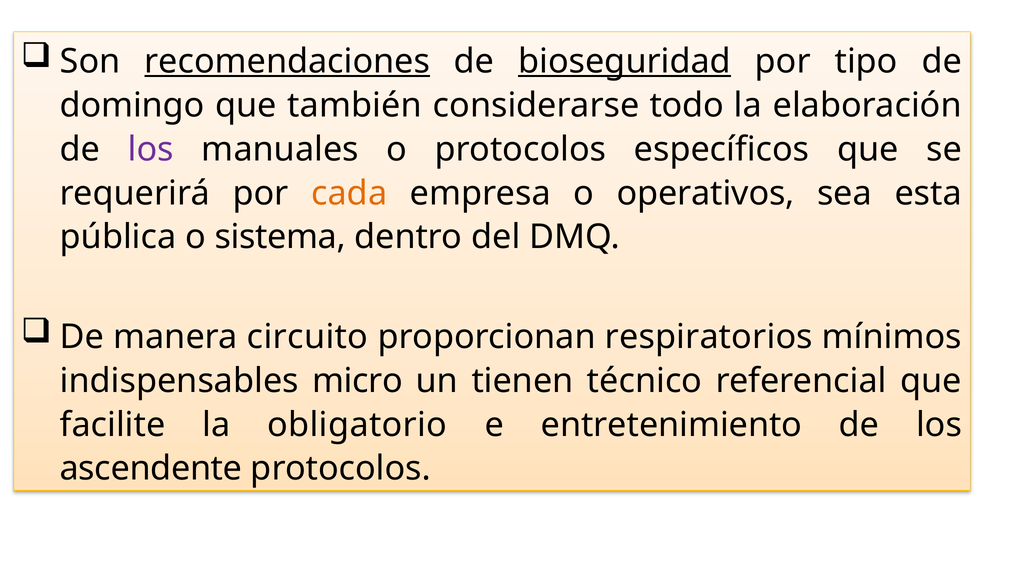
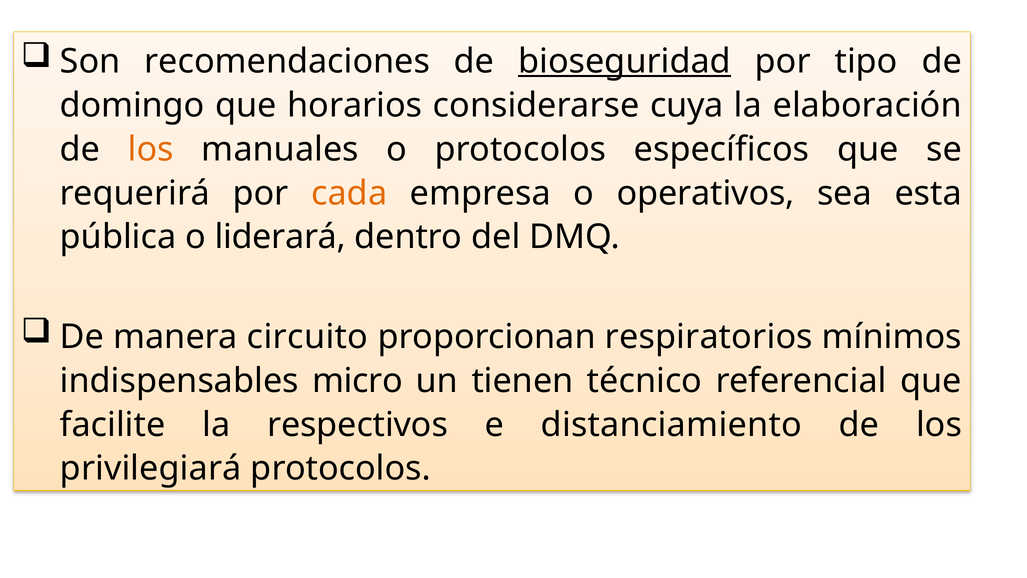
recomendaciones underline: present -> none
también: también -> horarios
todo: todo -> cuya
los at (151, 149) colour: purple -> orange
sistema: sistema -> liderará
obligatorio: obligatorio -> respectivos
entretenimiento: entretenimiento -> distanciamiento
ascendente: ascendente -> privilegiará
